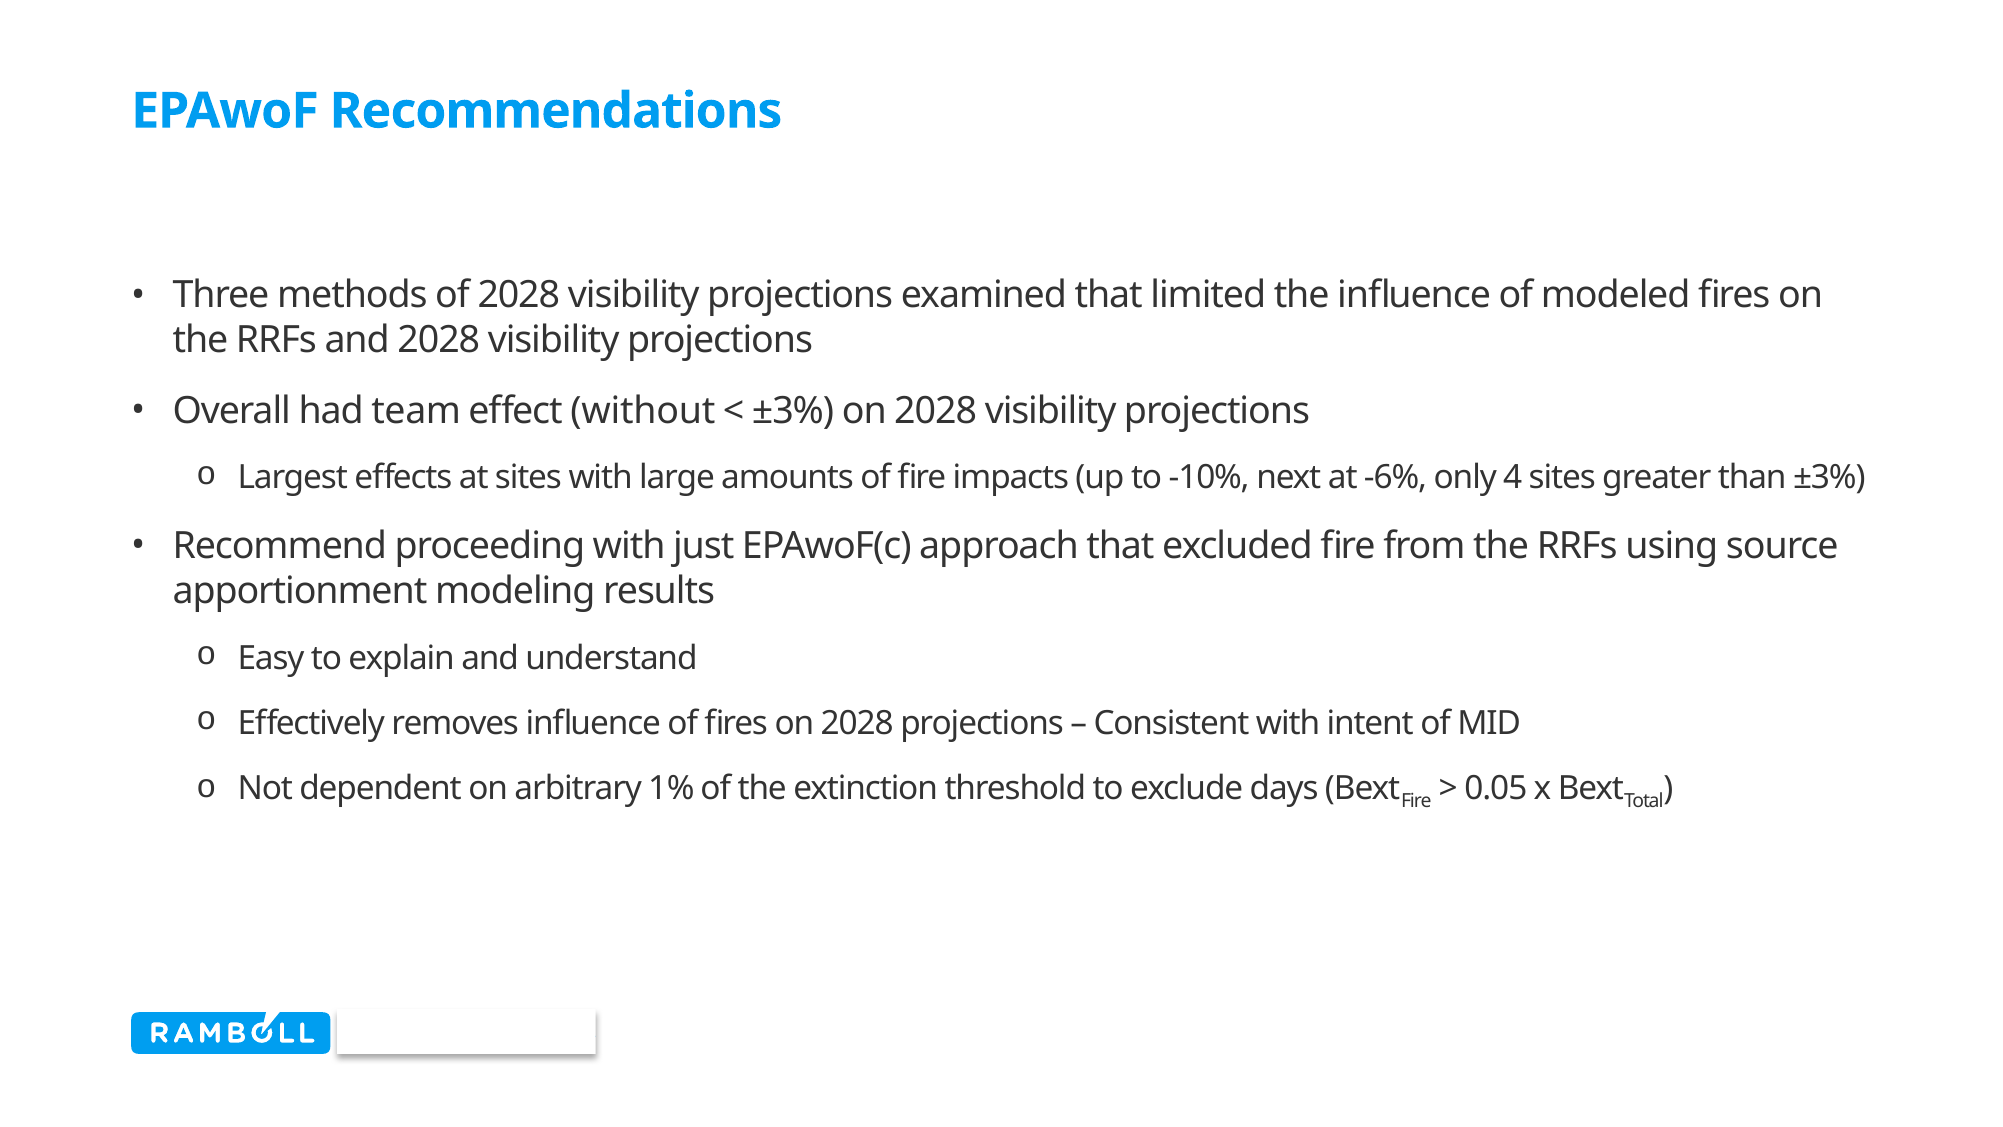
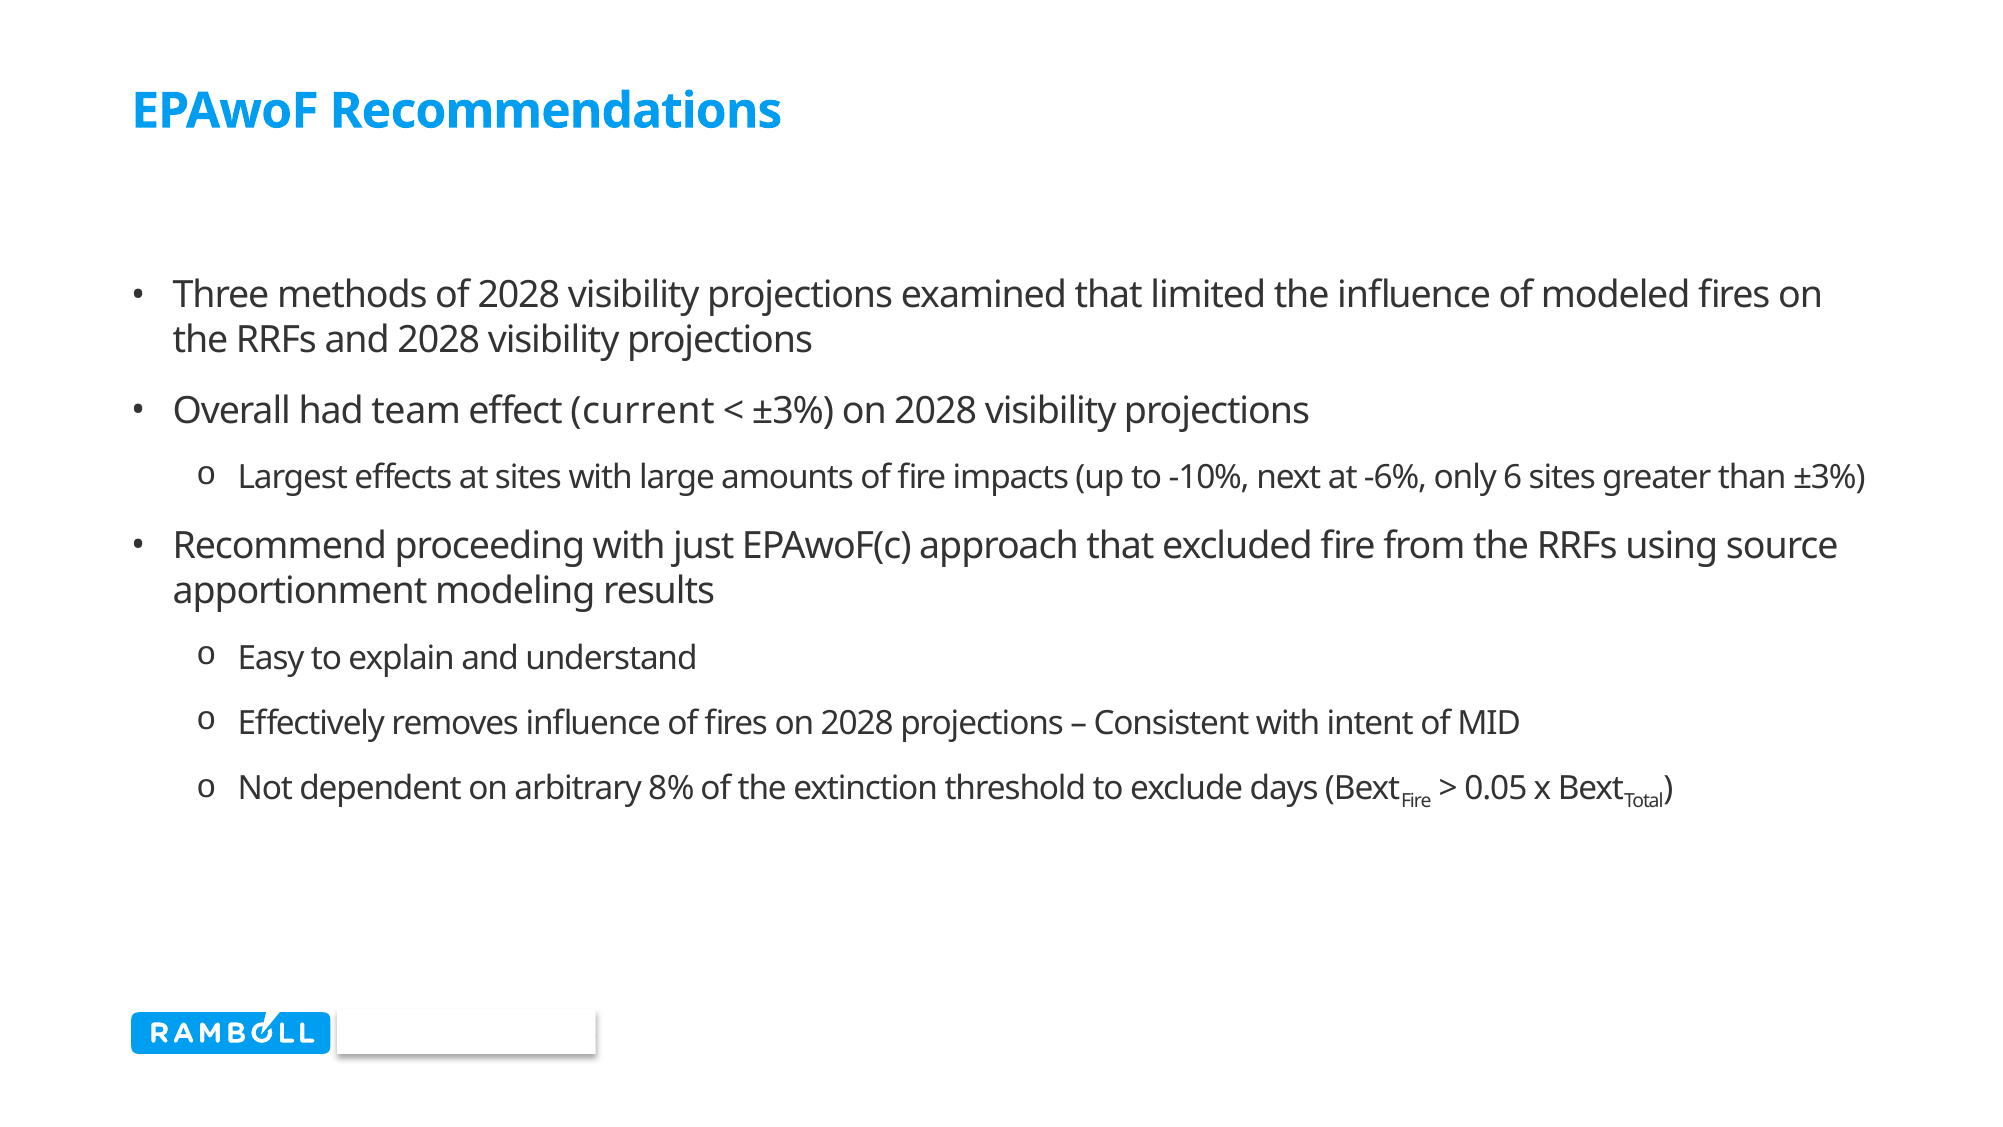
without: without -> current
4: 4 -> 6
1%: 1% -> 8%
